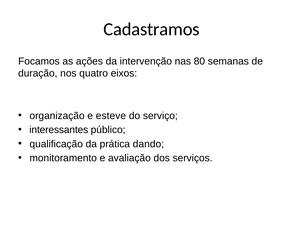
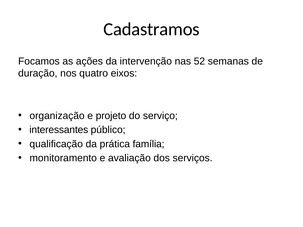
80: 80 -> 52
esteve: esteve -> projeto
dando: dando -> família
